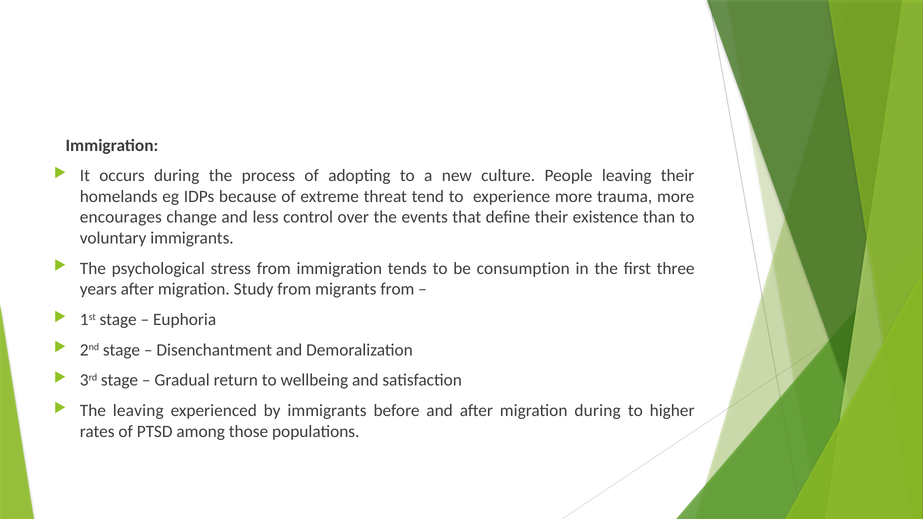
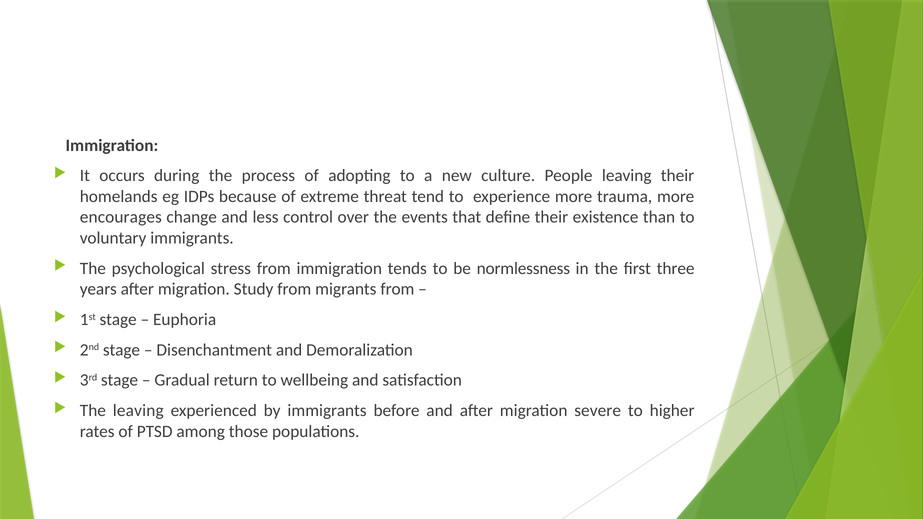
consumption: consumption -> normlessness
migration during: during -> severe
